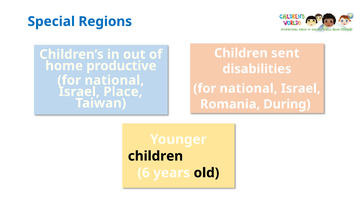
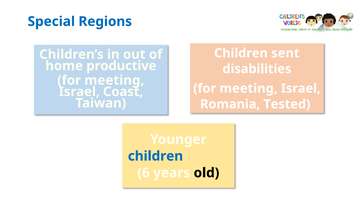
national at (114, 80): national -> meeting
national at (249, 88): national -> meeting
Place: Place -> Coast
During: During -> Tested
children at (155, 156) colour: black -> blue
